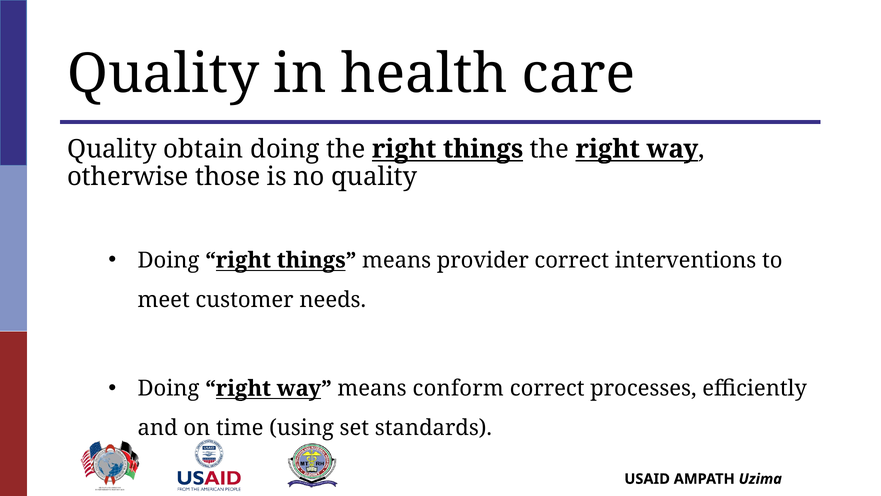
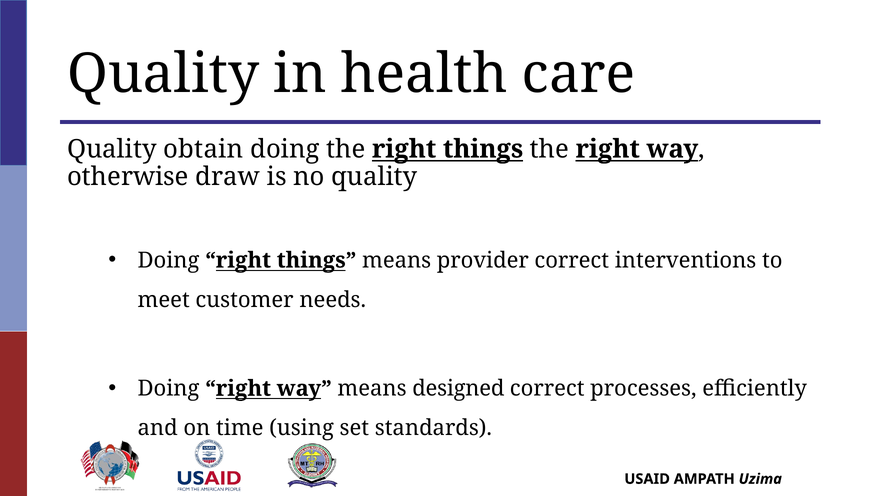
those: those -> draw
conform: conform -> designed
